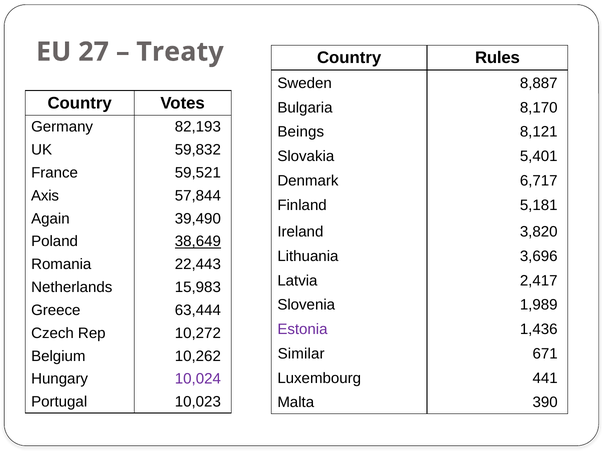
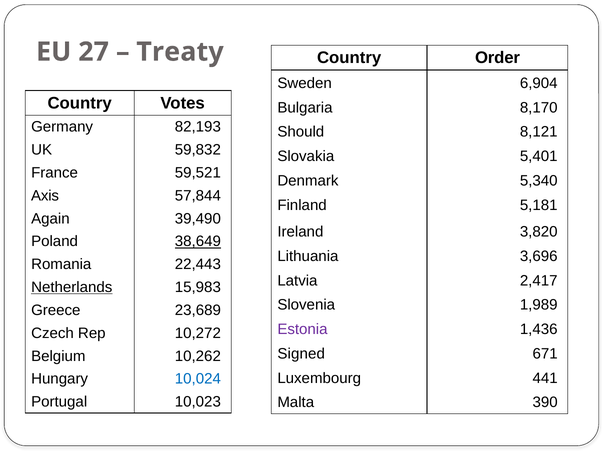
Rules: Rules -> Order
8,887: 8,887 -> 6,904
Beings: Beings -> Should
6,717: 6,717 -> 5,340
Netherlands underline: none -> present
63,444: 63,444 -> 23,689
Similar: Similar -> Signed
10,024 colour: purple -> blue
